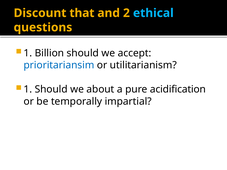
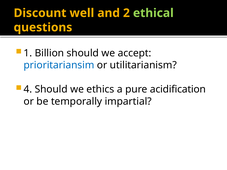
that: that -> well
ethical colour: light blue -> light green
1 at (28, 89): 1 -> 4
about: about -> ethics
